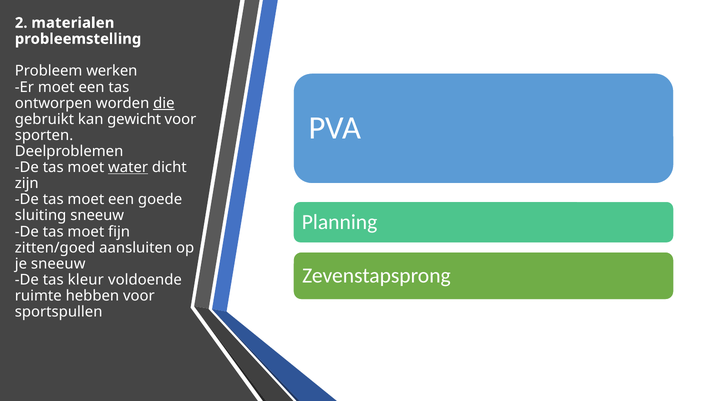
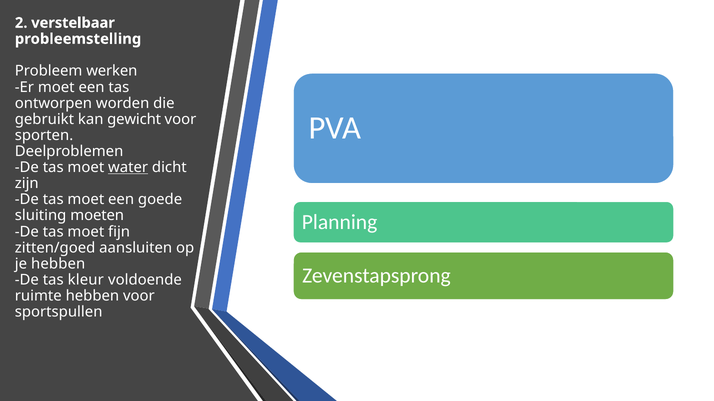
materialen: materialen -> verstelbaar
die underline: present -> none
sluiting sneeuw: sneeuw -> moeten
je sneeuw: sneeuw -> hebben
